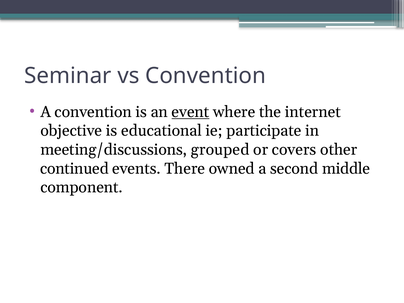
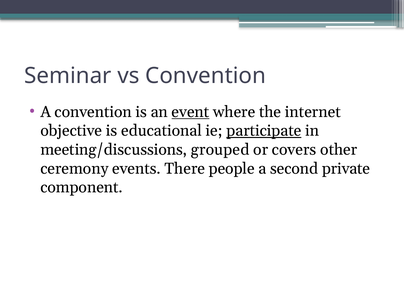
participate underline: none -> present
continued: continued -> ceremony
owned: owned -> people
middle: middle -> private
